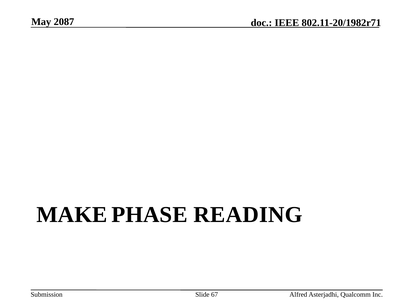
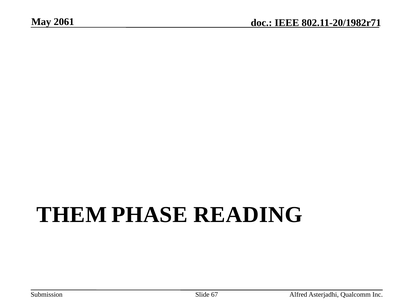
2087: 2087 -> 2061
MAKE: MAKE -> THEM
